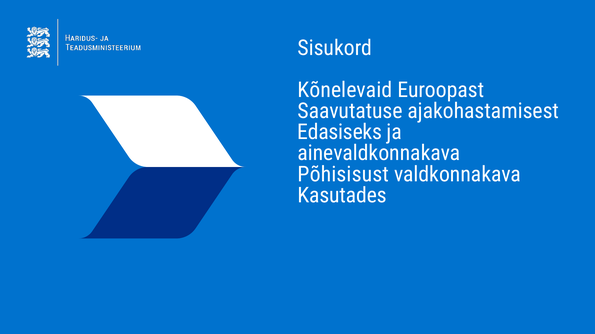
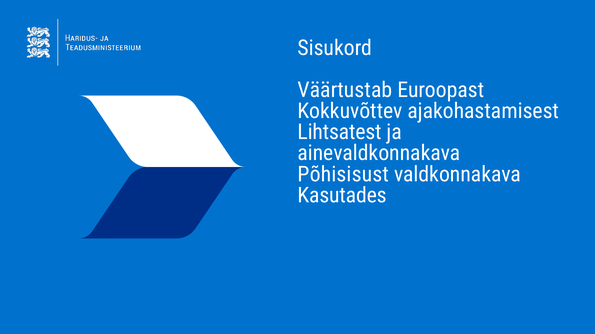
Kõnelevaid: Kõnelevaid -> Väärtustab
Saavutatuse: Saavutatuse -> Kokkuvõttev
Edasiseks: Edasiseks -> Lihtsatest
